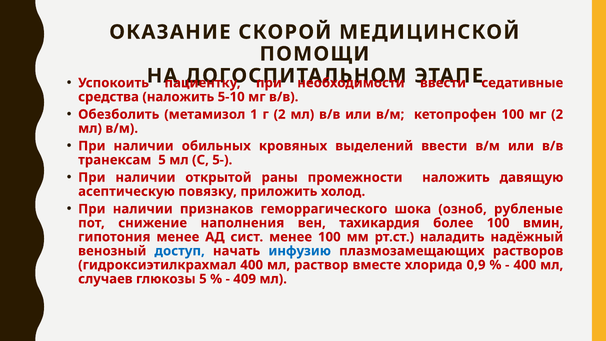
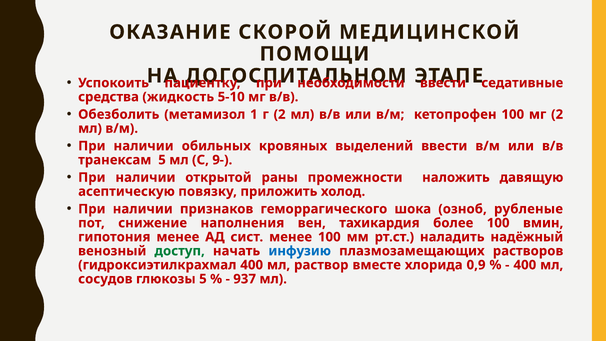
средства наложить: наложить -> жидкость
5-: 5- -> 9-
доступ colour: blue -> green
случаев: случаев -> сосудов
409: 409 -> 937
